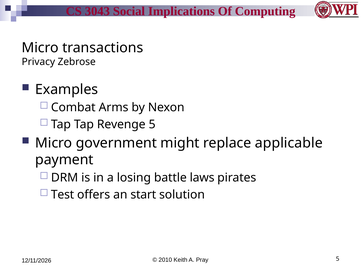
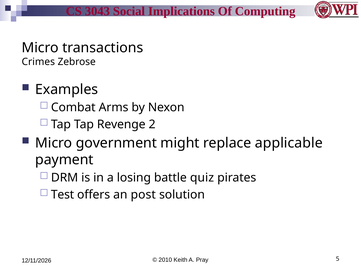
Privacy: Privacy -> Crimes
Revenge 5: 5 -> 2
laws: laws -> quiz
start: start -> post
